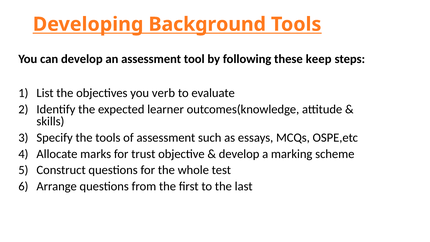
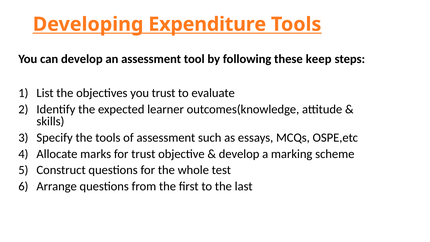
Background: Background -> Expenditure
you verb: verb -> trust
